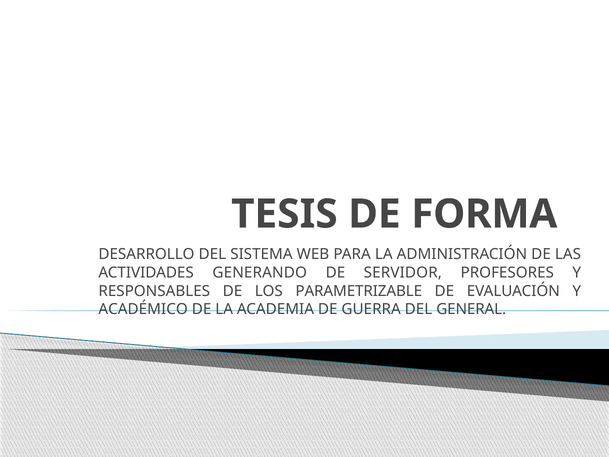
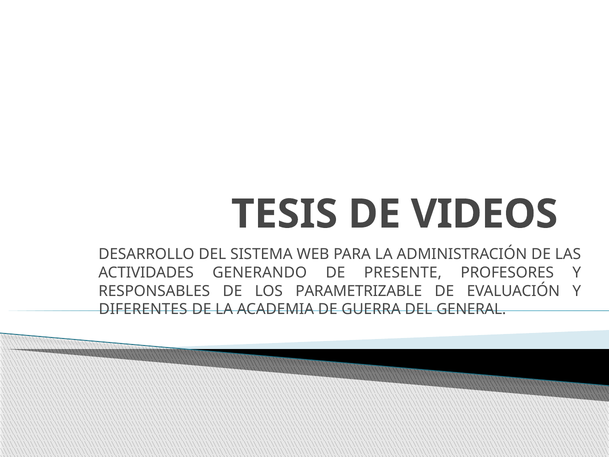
FORMA: FORMA -> VIDEOS
SERVIDOR: SERVIDOR -> PRESENTE
ACADÉMICO: ACADÉMICO -> DIFERENTES
